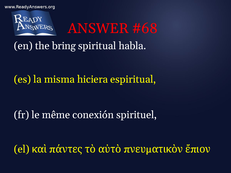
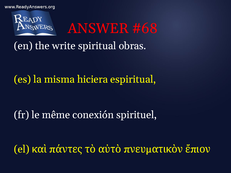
bring: bring -> write
habla: habla -> obras
